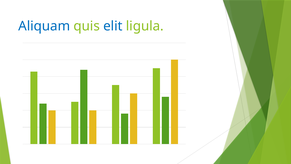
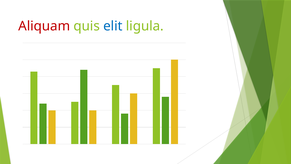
Aliquam colour: blue -> red
